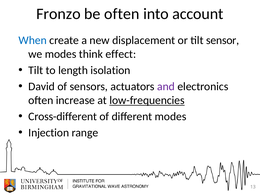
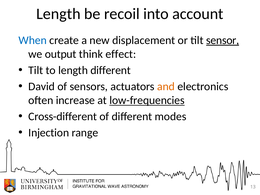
Fronzo at (58, 14): Fronzo -> Length
be often: often -> recoil
sensor underline: none -> present
we modes: modes -> output
length isolation: isolation -> different
and colour: purple -> orange
